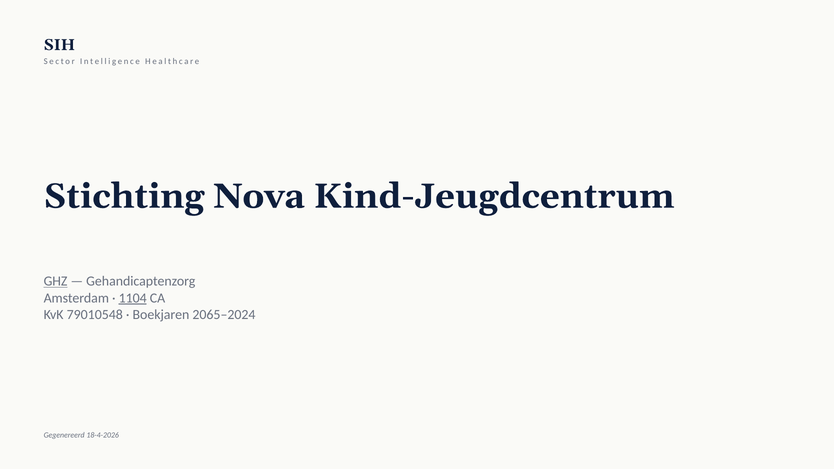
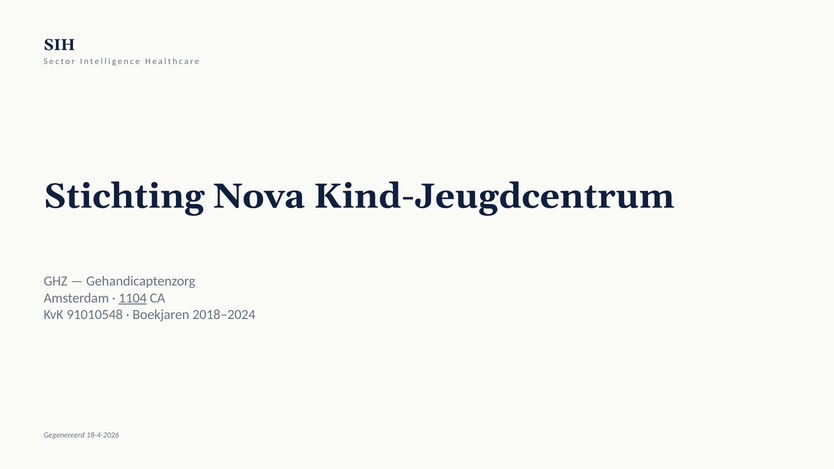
GHZ underline: present -> none
79010548: 79010548 -> 91010548
2065–2024: 2065–2024 -> 2018–2024
